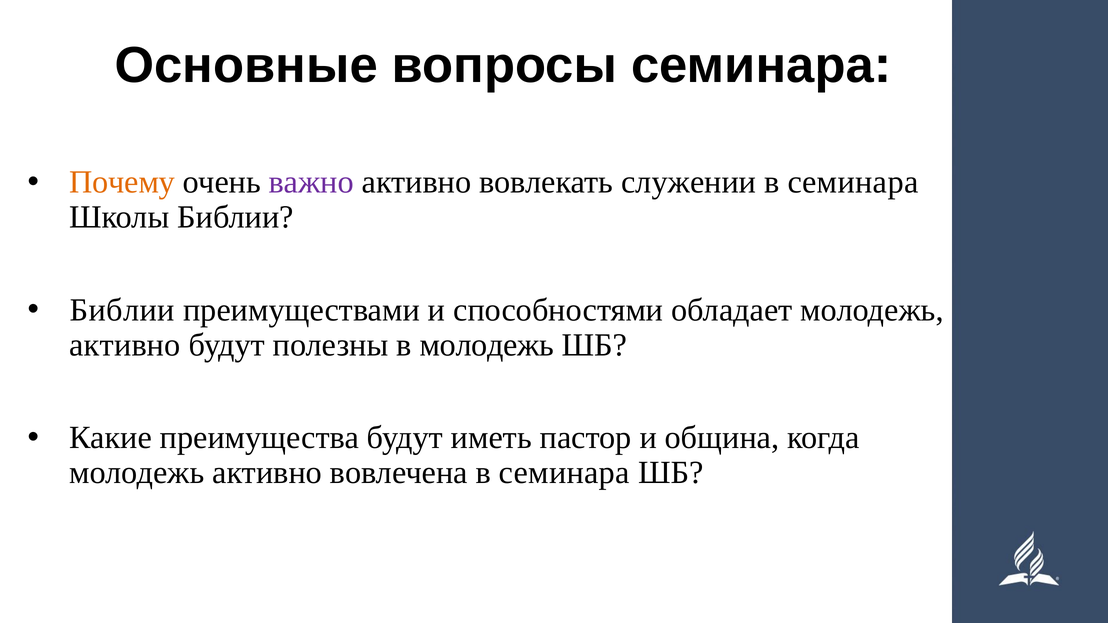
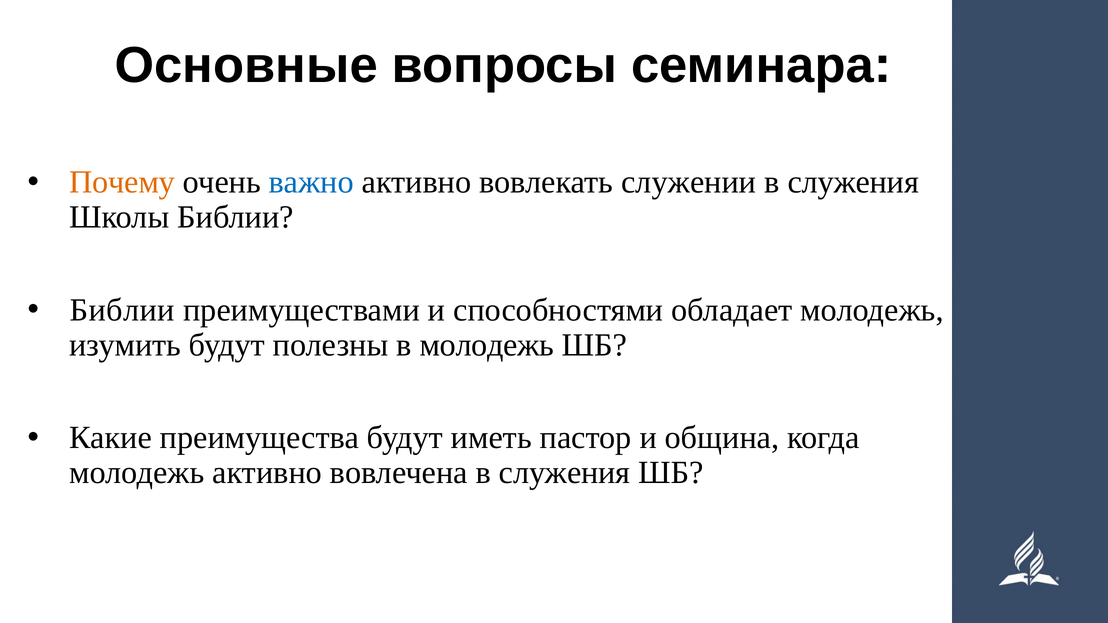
важно colour: purple -> blue
семинара at (853, 182): семинара -> служения
активно at (125, 345): активно -> изумить
вовлечена в семинара: семинара -> служения
